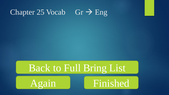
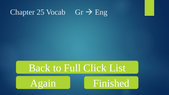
Bring: Bring -> Click
